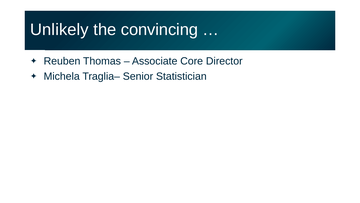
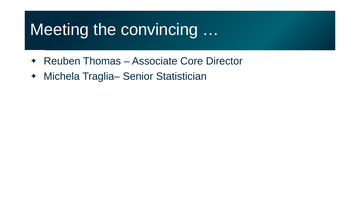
Unlikely: Unlikely -> Meeting
